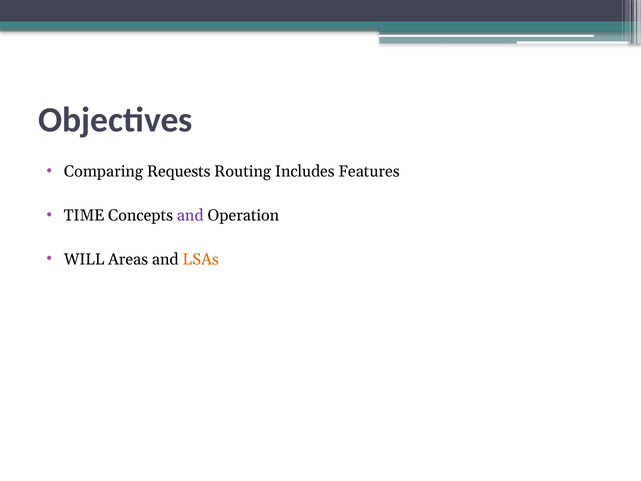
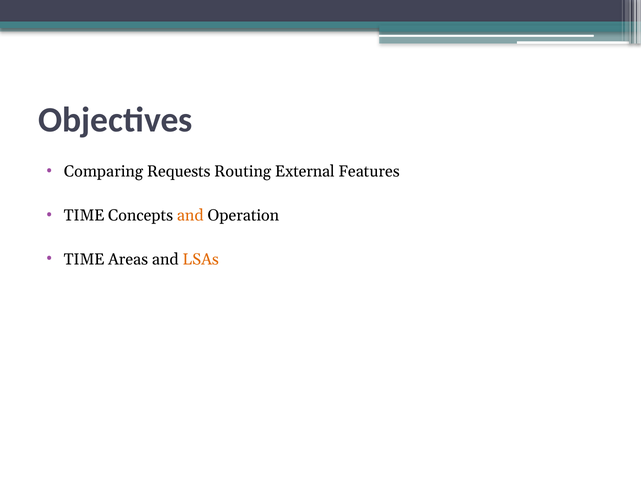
Includes: Includes -> External
and at (190, 215) colour: purple -> orange
WILL at (84, 259): WILL -> TIME
